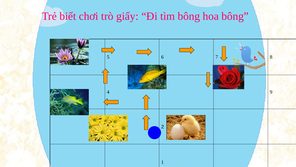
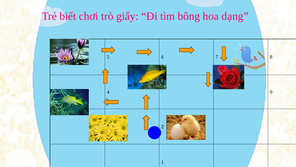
hoa bông: bông -> dạng
